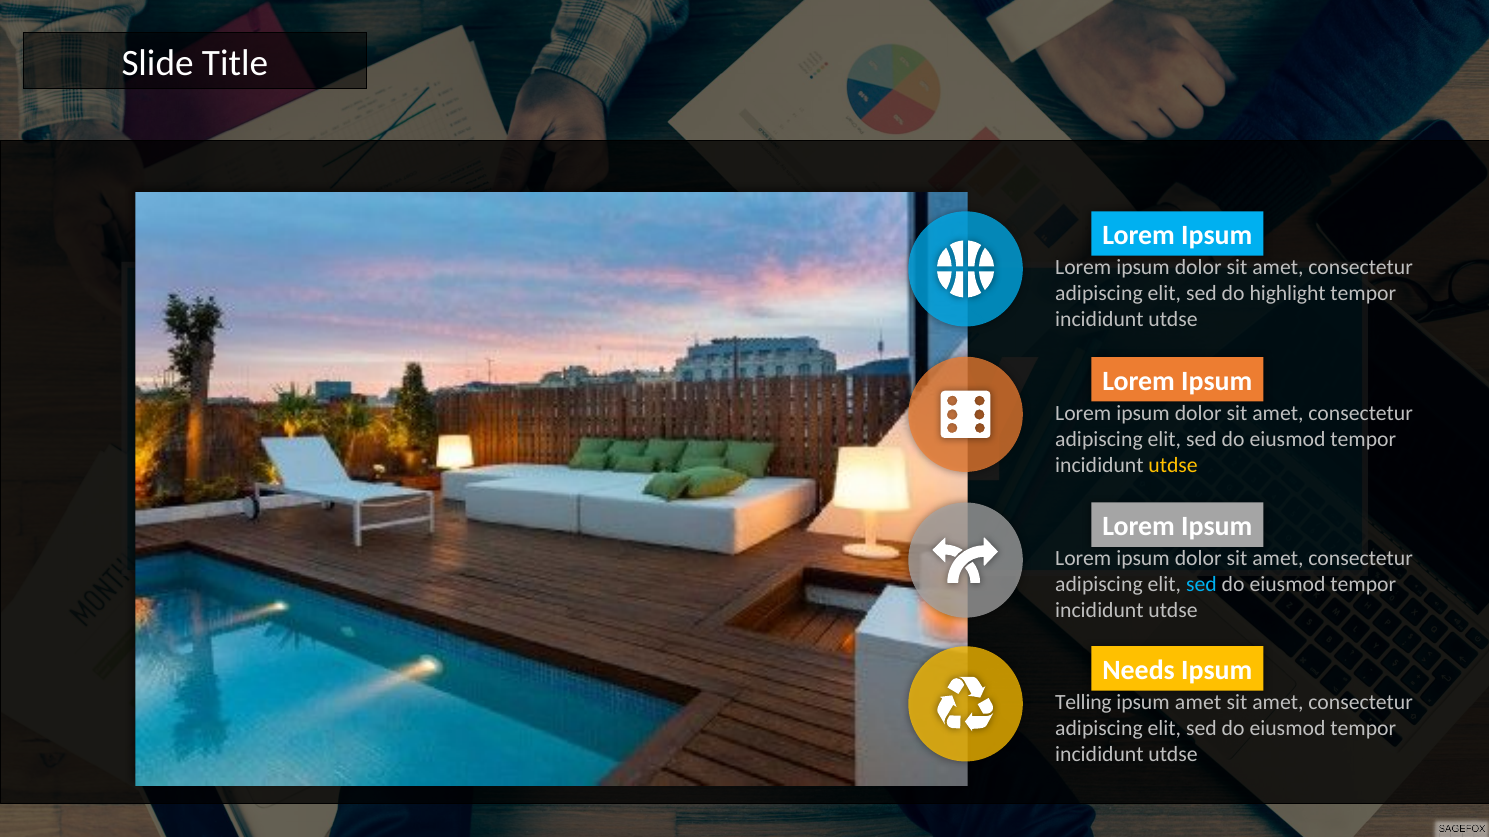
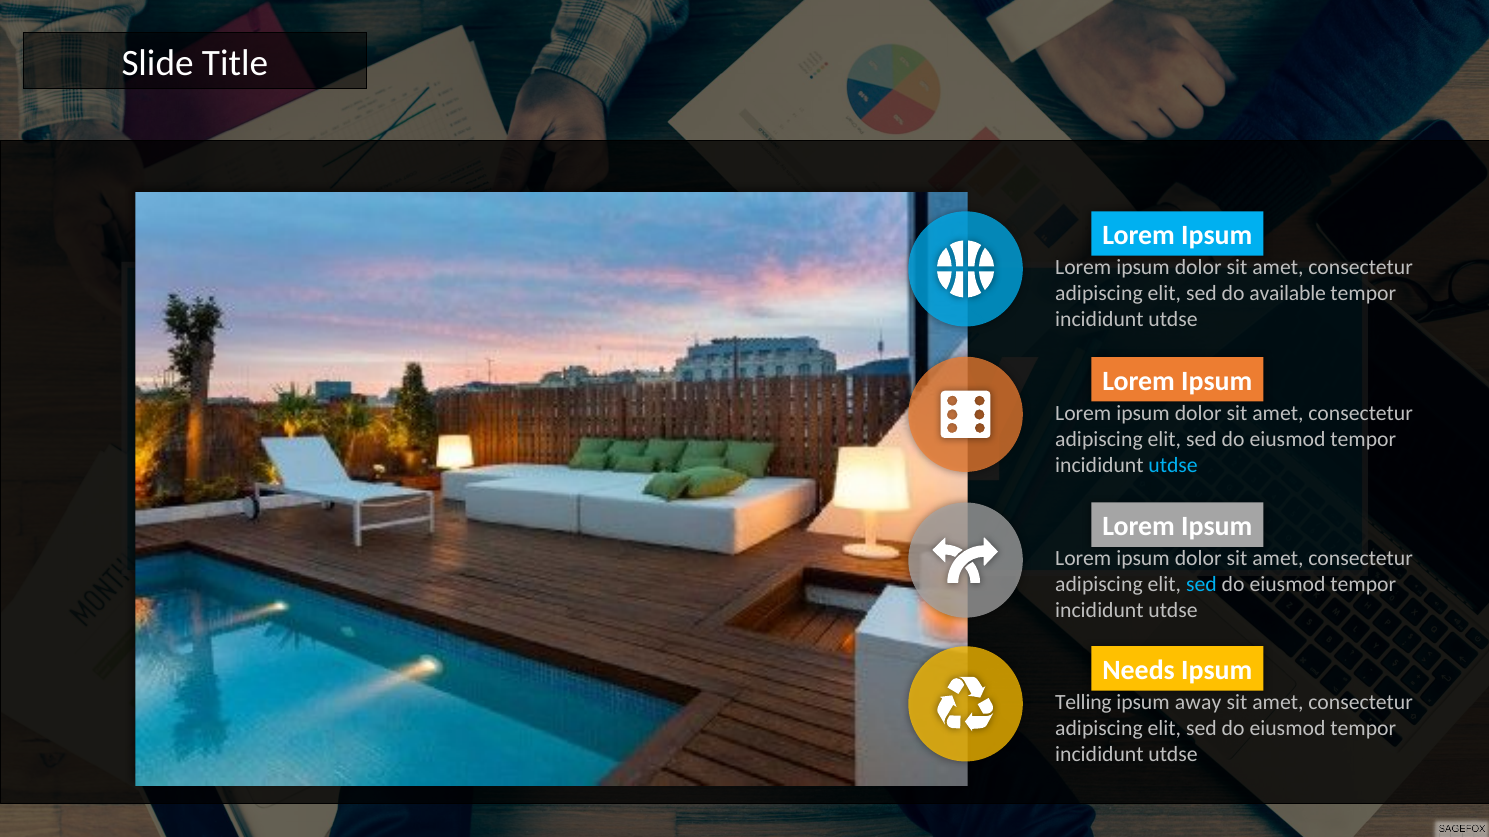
highlight: highlight -> available
utdse at (1173, 465) colour: yellow -> light blue
ipsum amet: amet -> away
